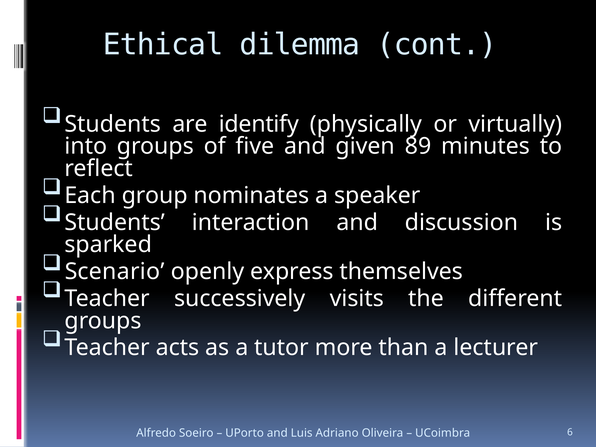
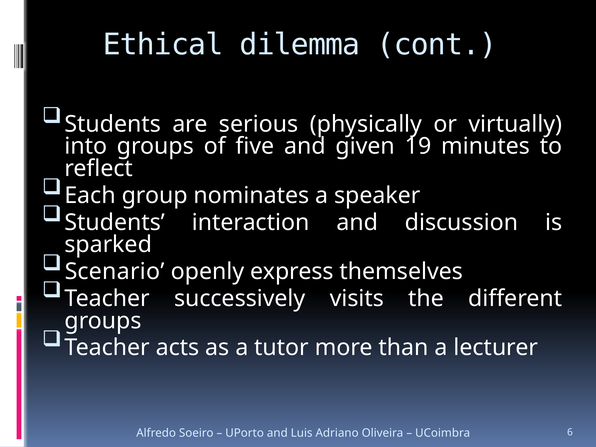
identify: identify -> serious
89: 89 -> 19
